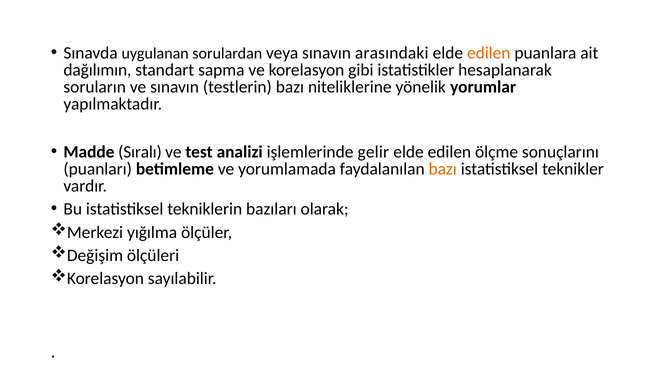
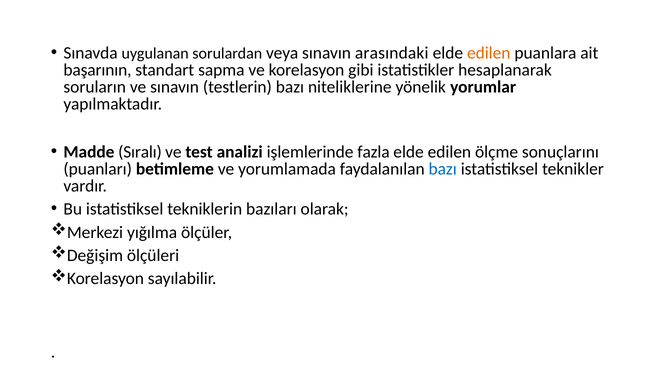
dağılımın: dağılımın -> başarının
gelir: gelir -> fazla
bazı at (443, 169) colour: orange -> blue
